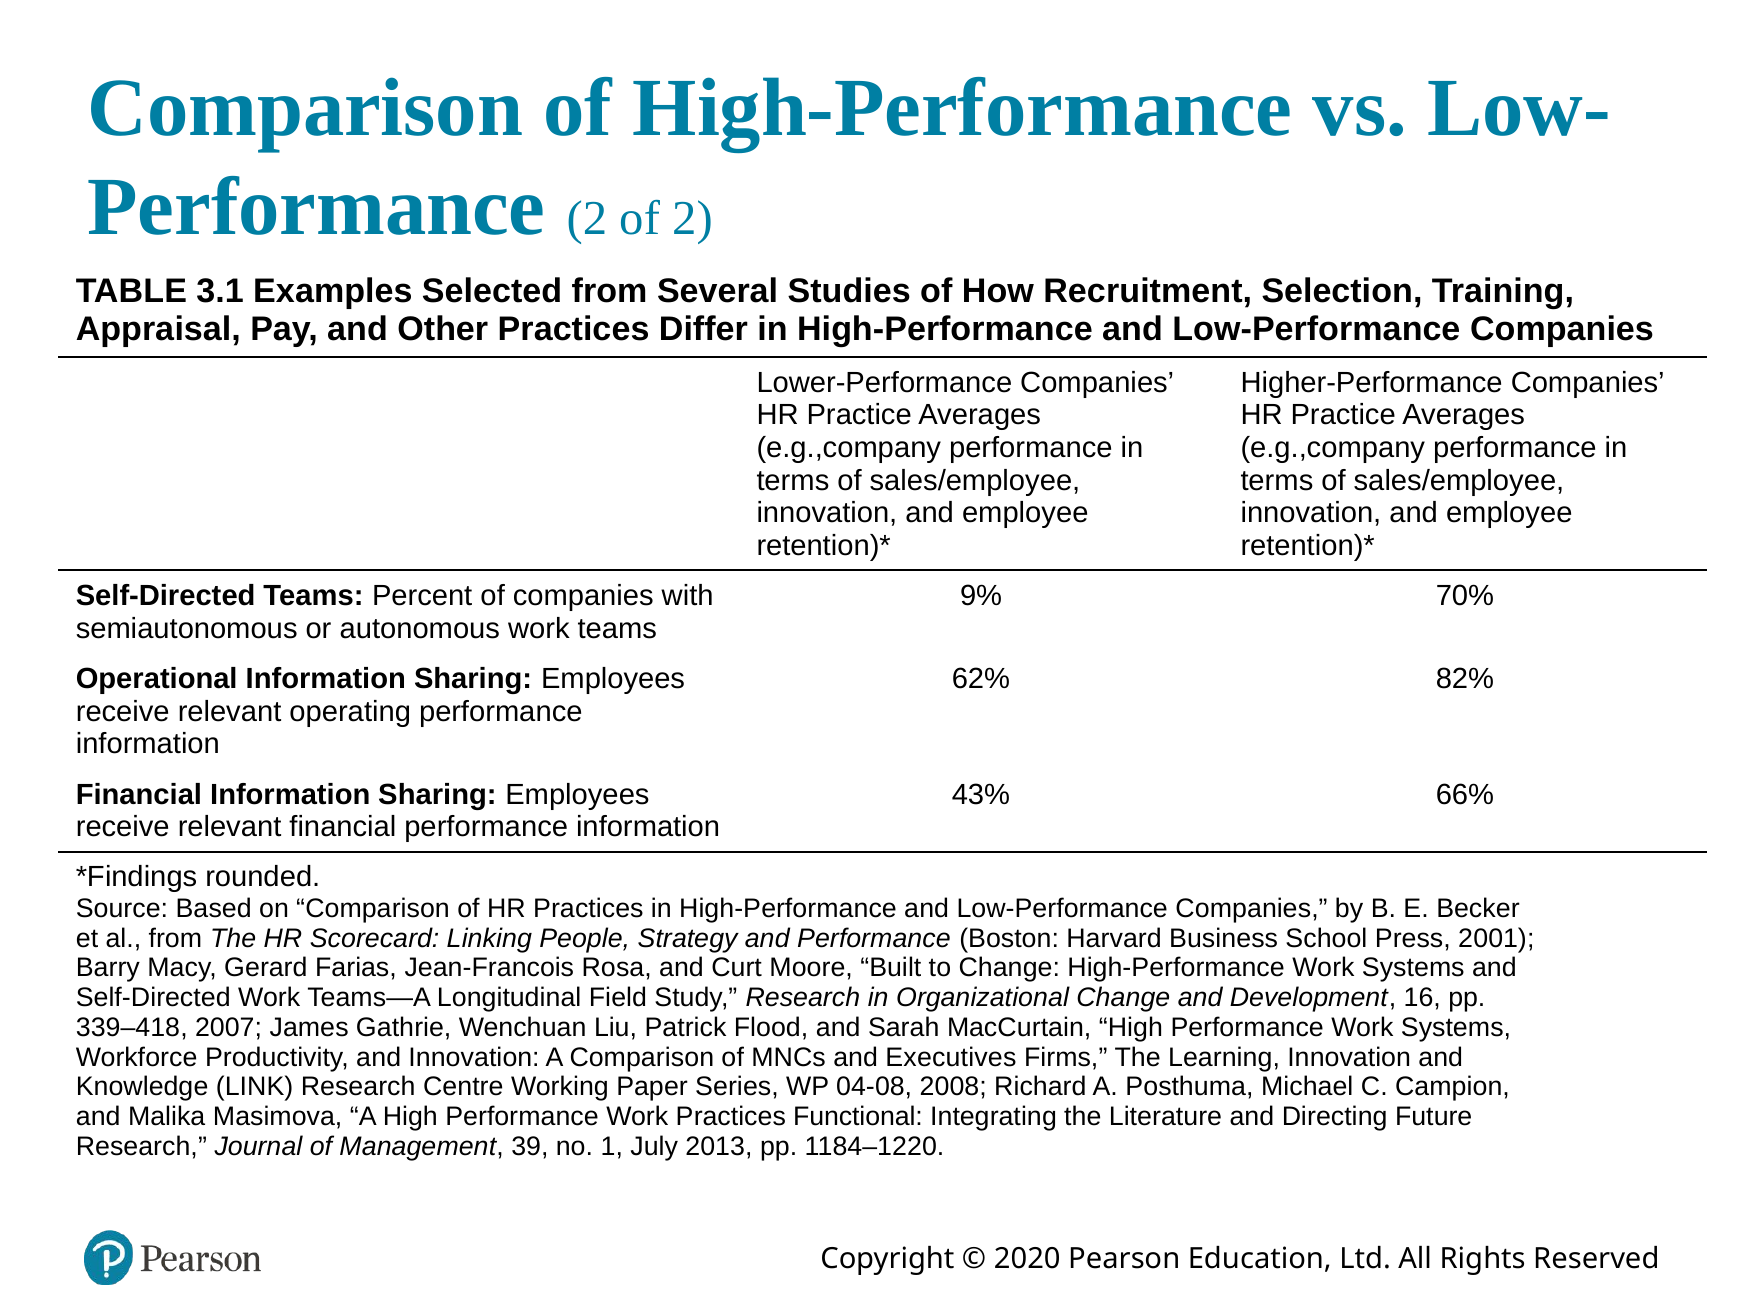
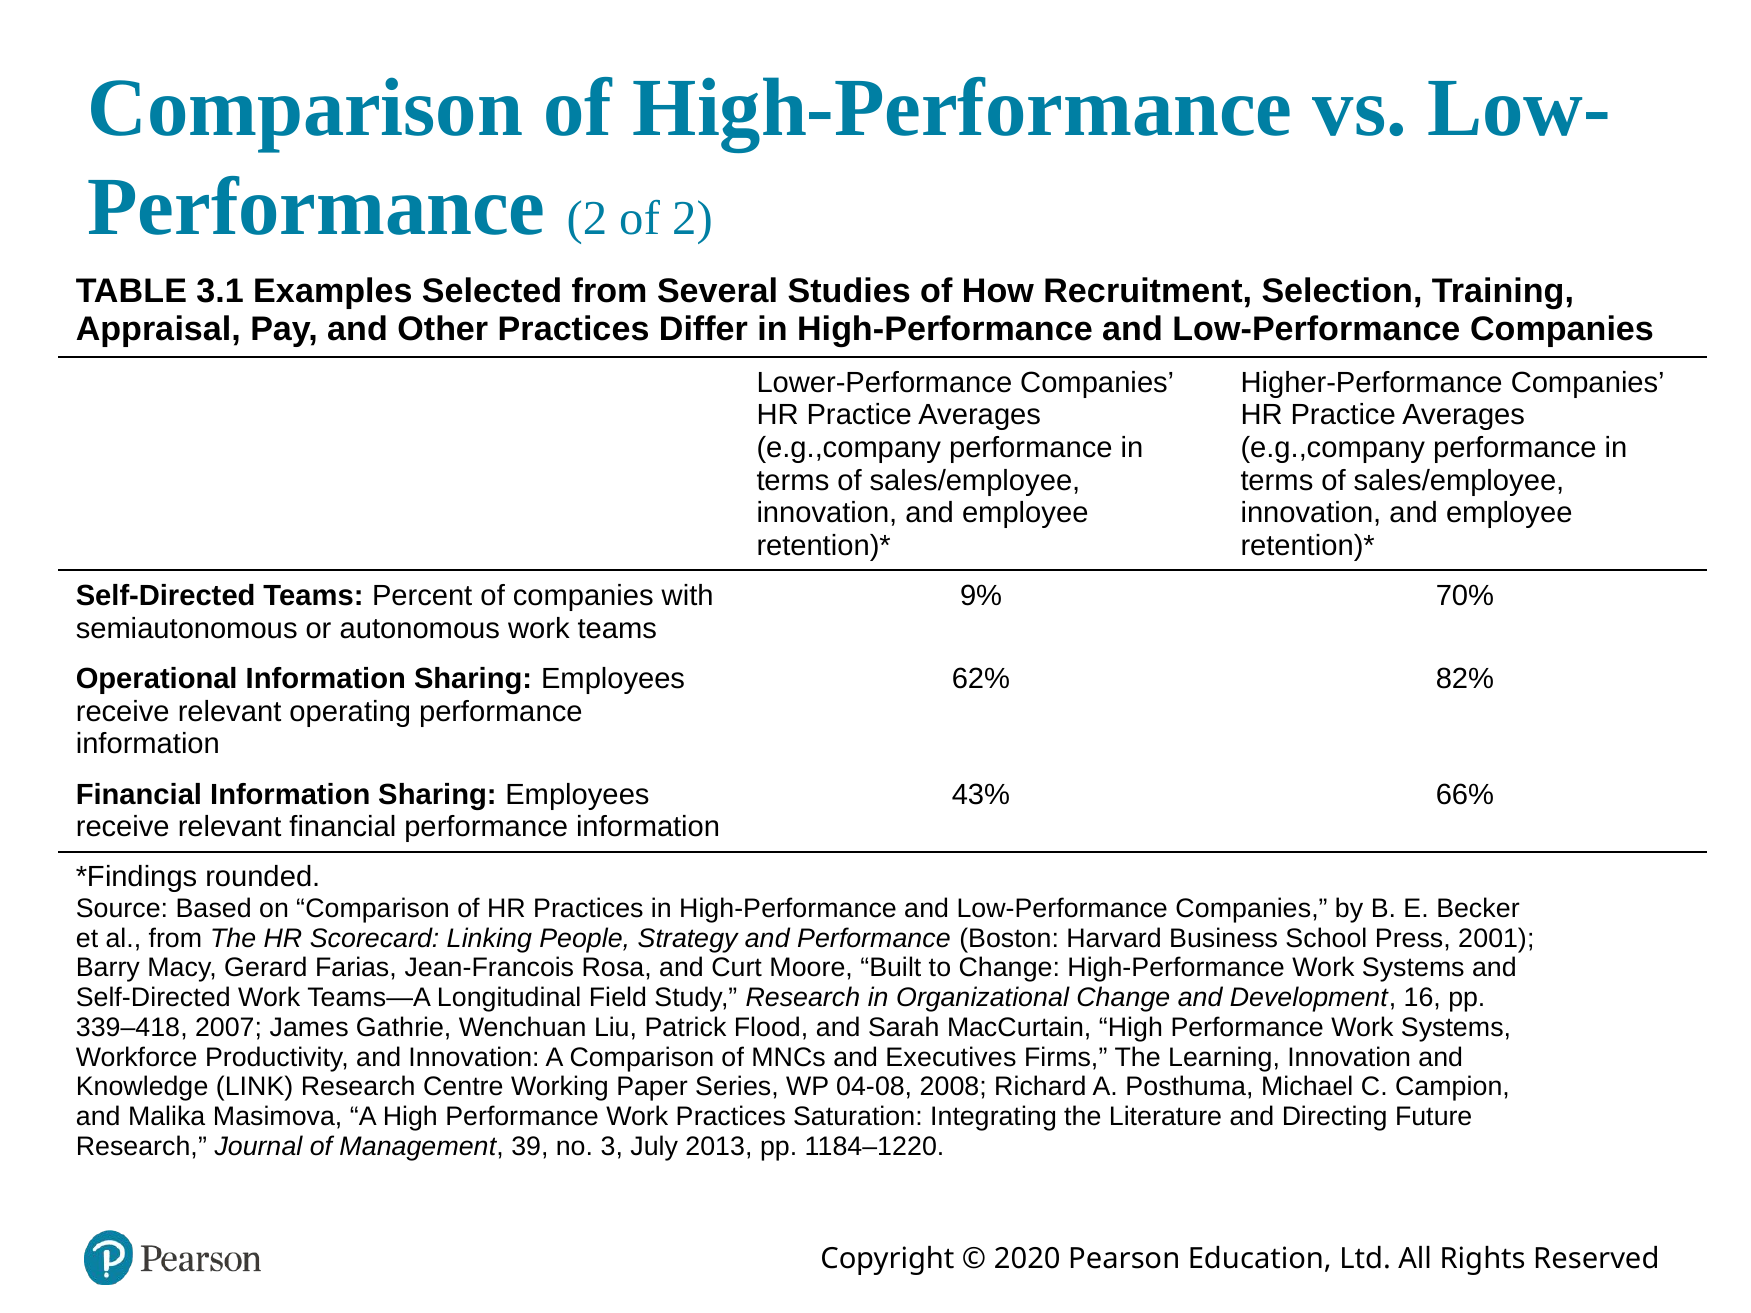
Functional: Functional -> Saturation
1: 1 -> 3
